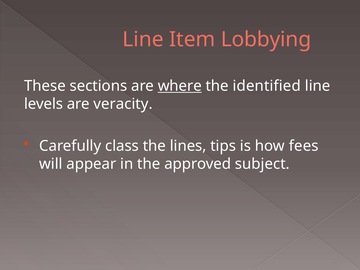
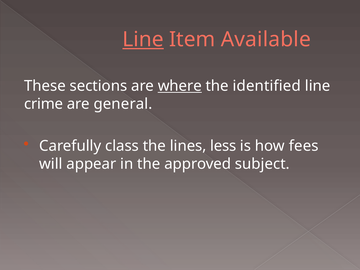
Line at (143, 40) underline: none -> present
Lobbying: Lobbying -> Available
levels: levels -> crime
veracity: veracity -> general
tips: tips -> less
